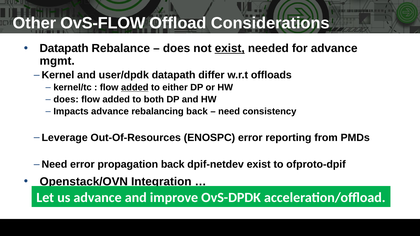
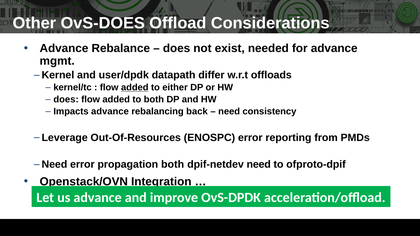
OvS-FLOW: OvS-FLOW -> OvS-DOES
Datapath at (64, 48): Datapath -> Advance
exist at (230, 48) underline: present -> none
propagation back: back -> both
dpif-netdev exist: exist -> need
